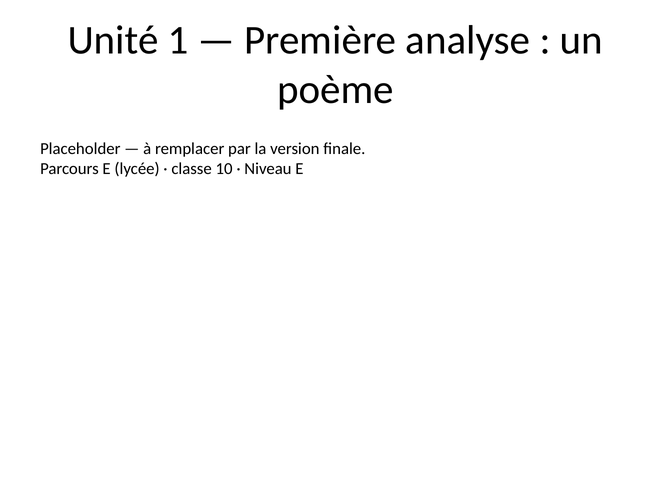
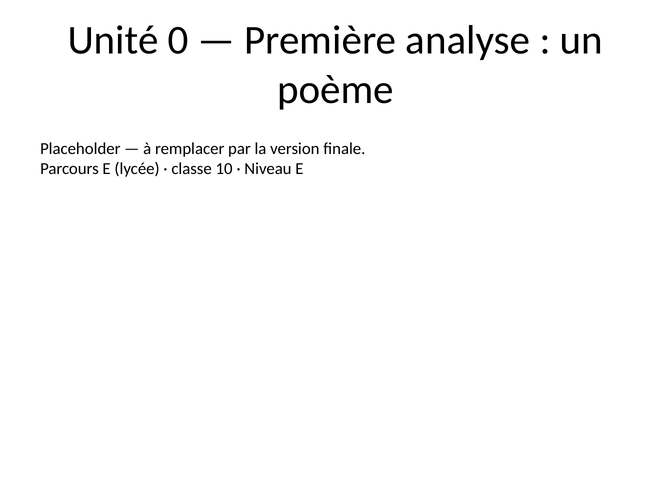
1: 1 -> 0
